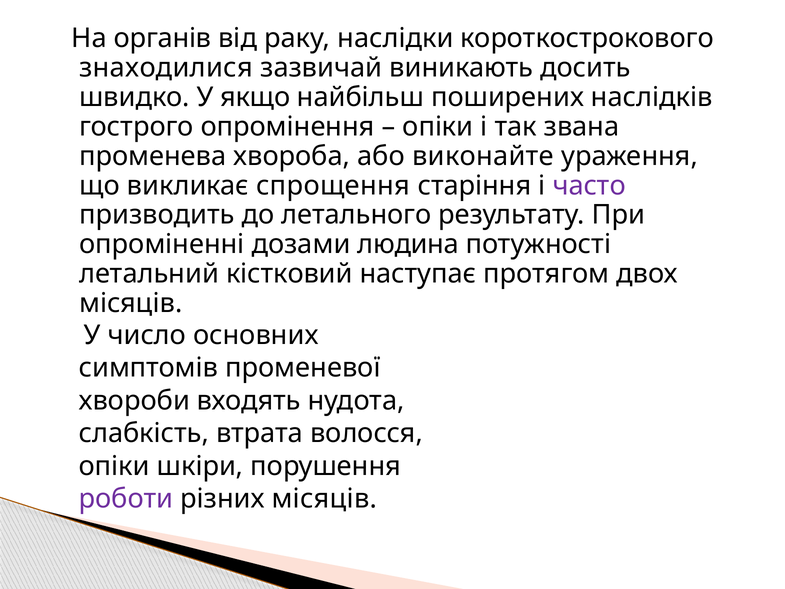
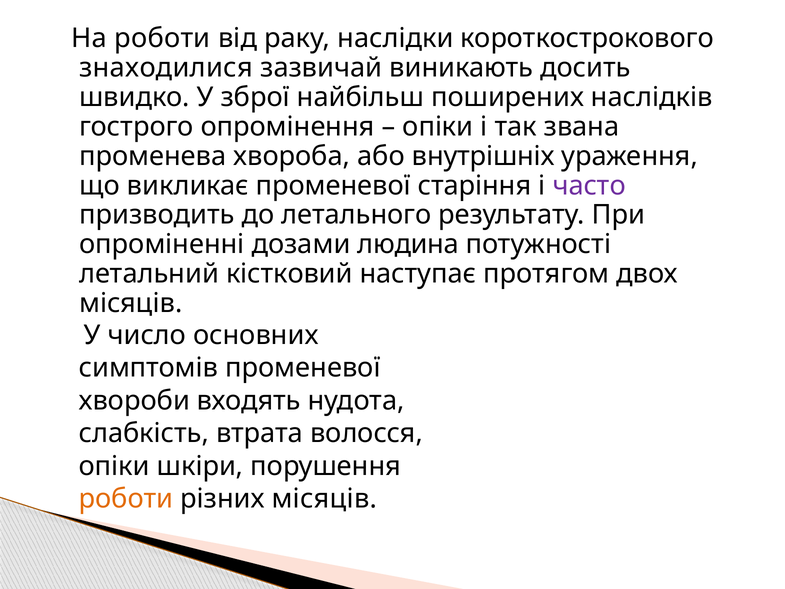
На органів: органів -> роботи
якщо: якщо -> зброї
виконайте: виконайте -> внутрішніх
викликає спрощення: спрощення -> променевої
роботи at (126, 499) colour: purple -> orange
